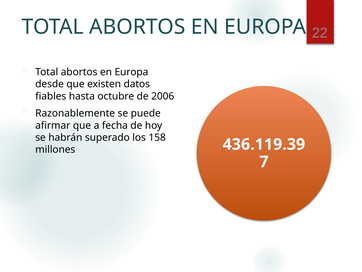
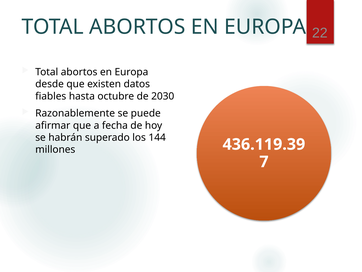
2006: 2006 -> 2030
158: 158 -> 144
